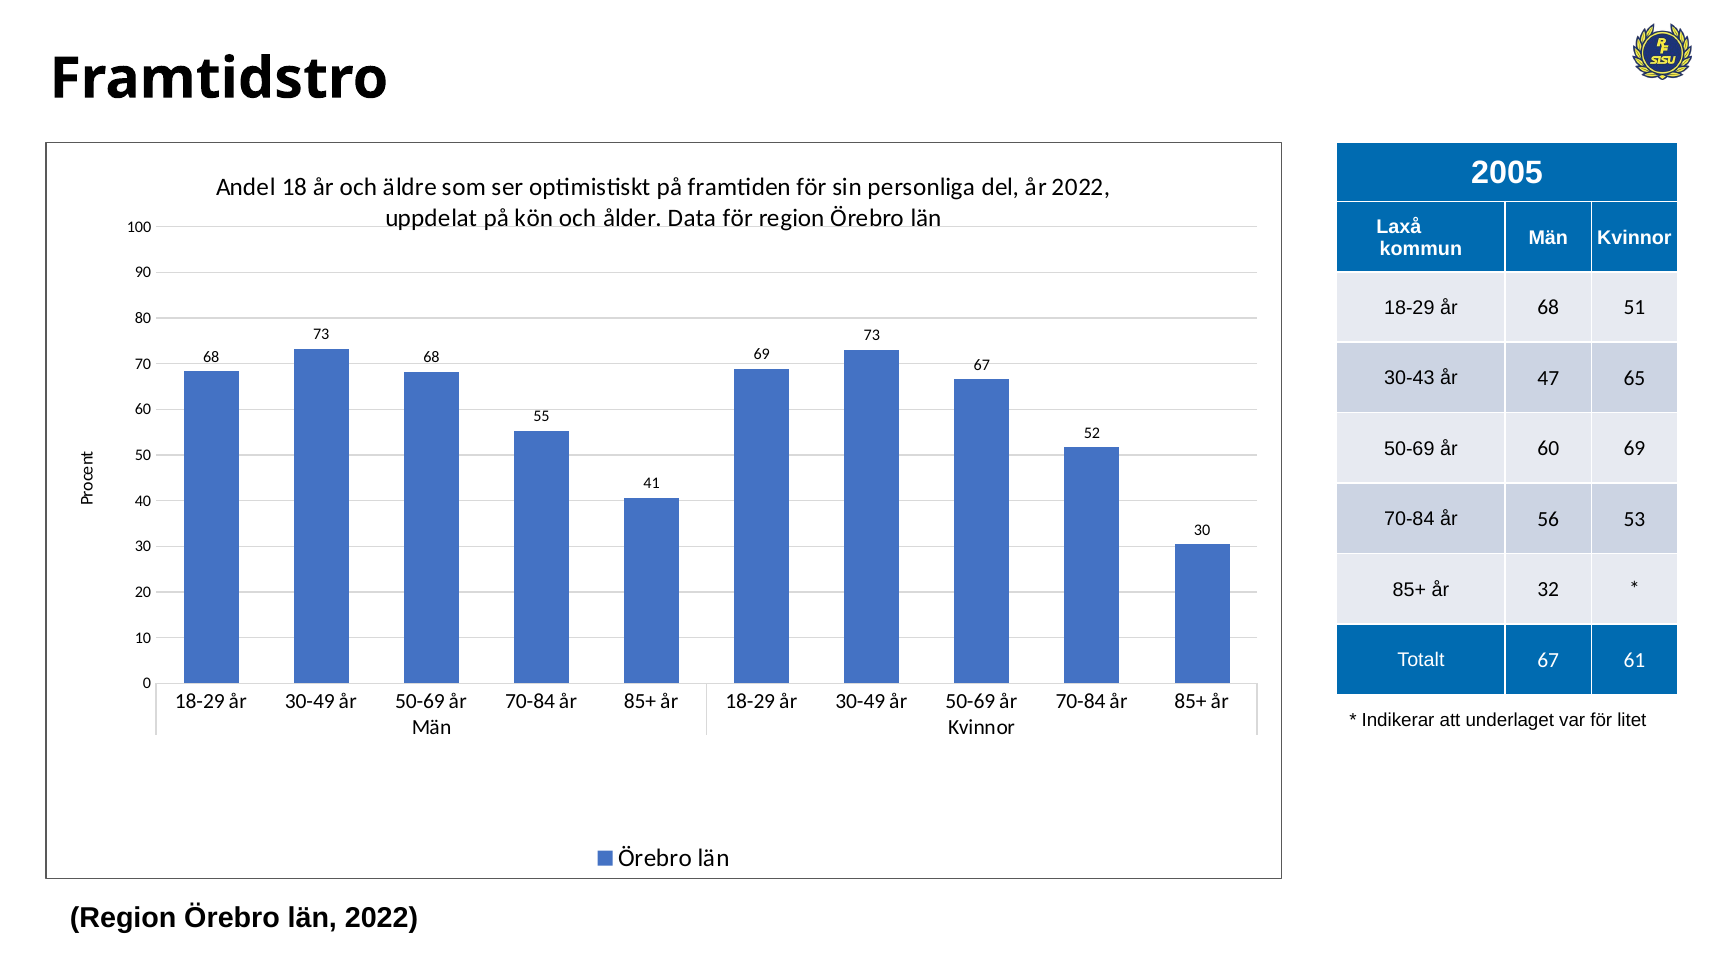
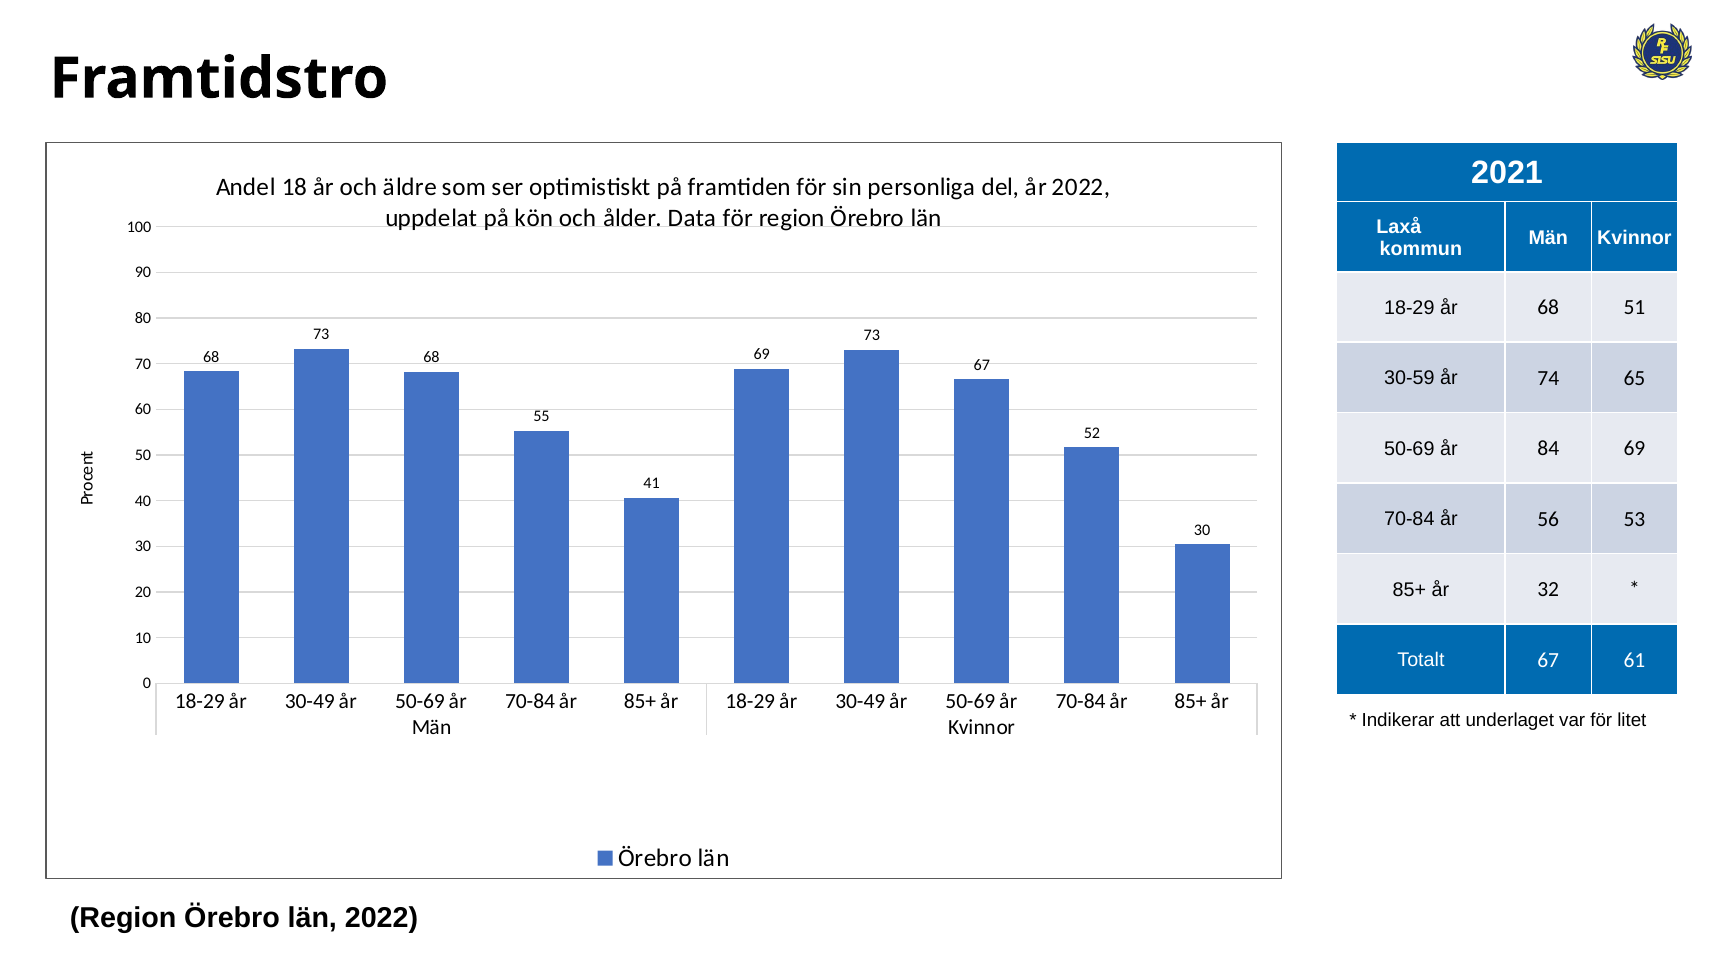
2005: 2005 -> 2021
30-43: 30-43 -> 30-59
47: 47 -> 74
år 60: 60 -> 84
